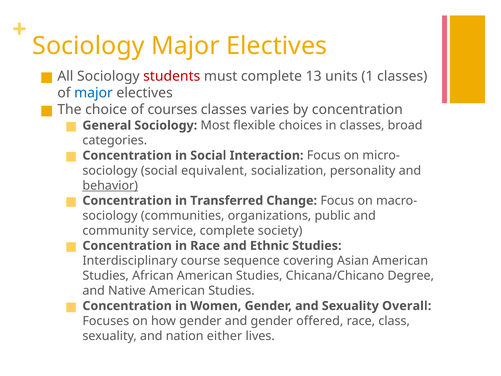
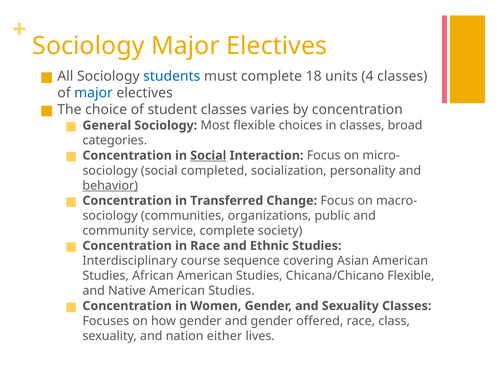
students colour: red -> blue
13: 13 -> 18
1: 1 -> 4
courses: courses -> student
Social at (208, 155) underline: none -> present
equivalent: equivalent -> completed
Chicana/Chicano Degree: Degree -> Flexible
Sexuality Overall: Overall -> Classes
